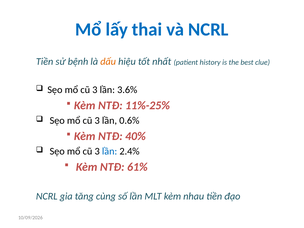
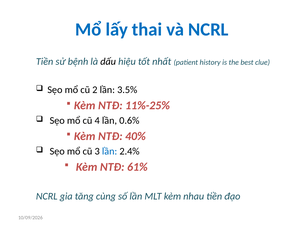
dấu colour: orange -> black
3 at (95, 90): 3 -> 2
3.6%: 3.6% -> 3.5%
3 at (97, 121): 3 -> 4
